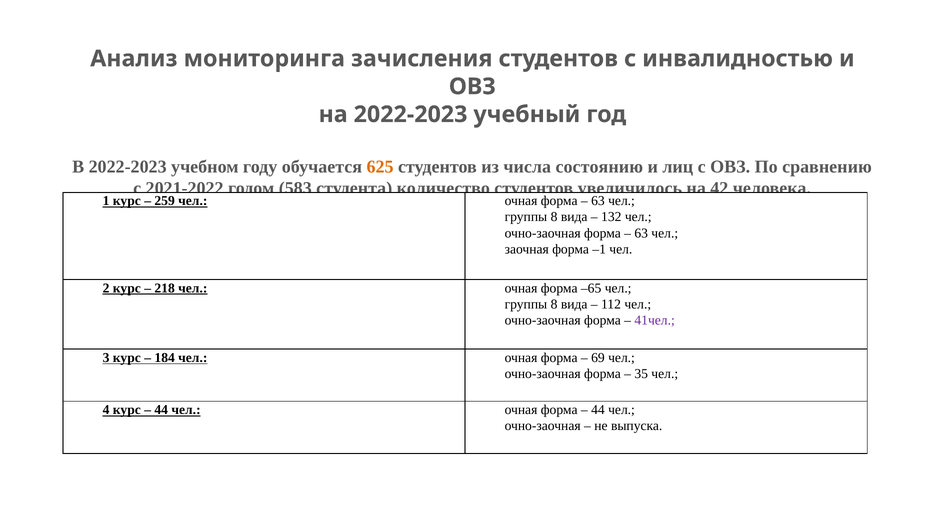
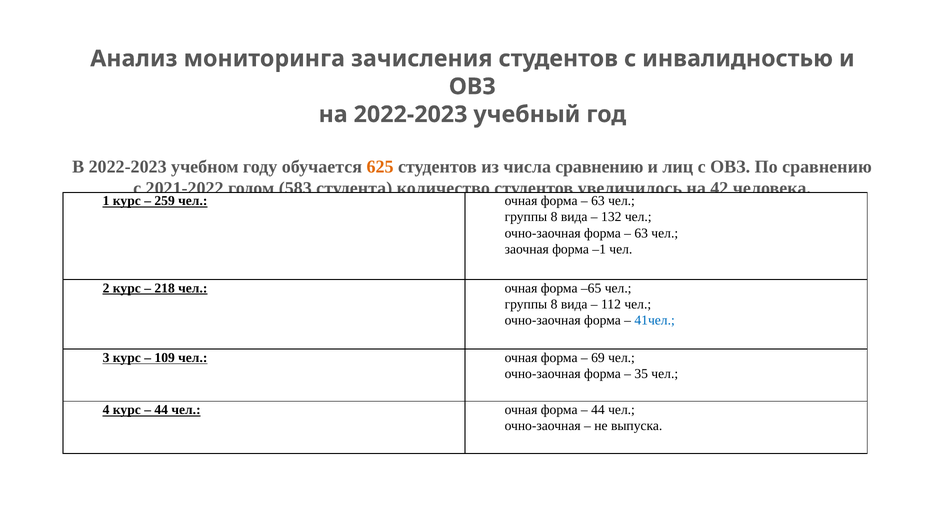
числа состоянию: состоянию -> сравнению
41чел colour: purple -> blue
184: 184 -> 109
